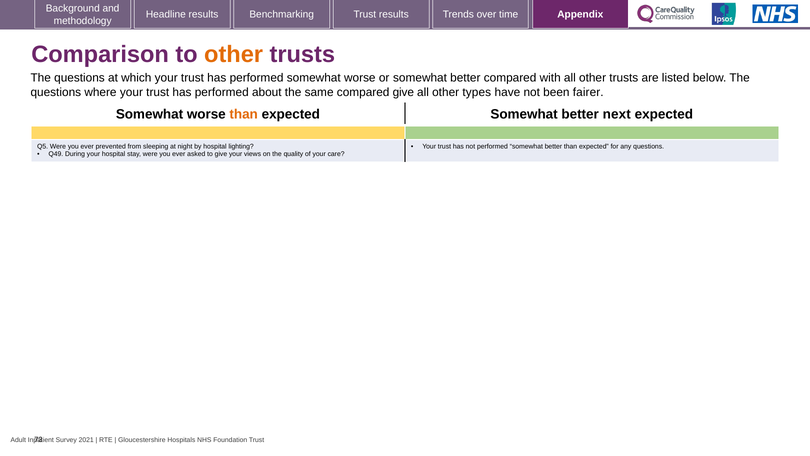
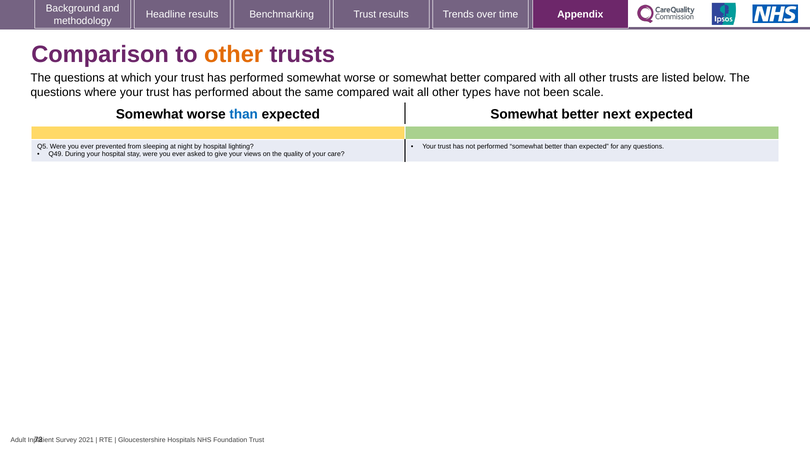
compared give: give -> wait
fairer: fairer -> scale
than at (244, 114) colour: orange -> blue
